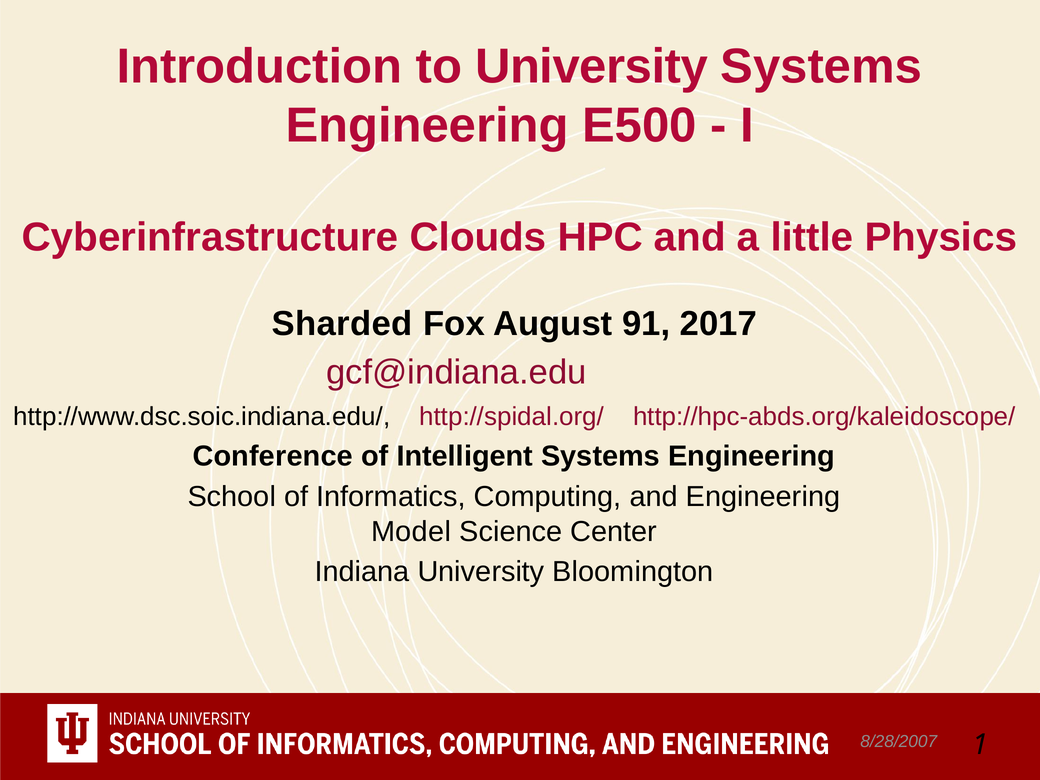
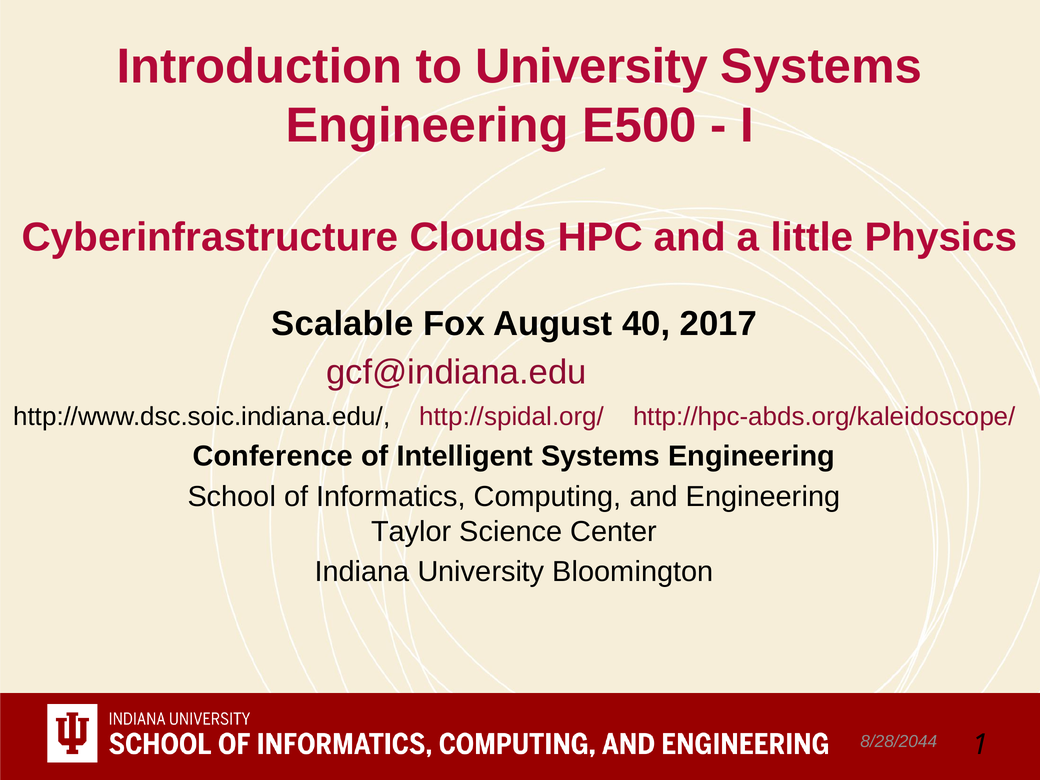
Sharded: Sharded -> Scalable
91: 91 -> 40
Model: Model -> Taylor
8/28/2007: 8/28/2007 -> 8/28/2044
